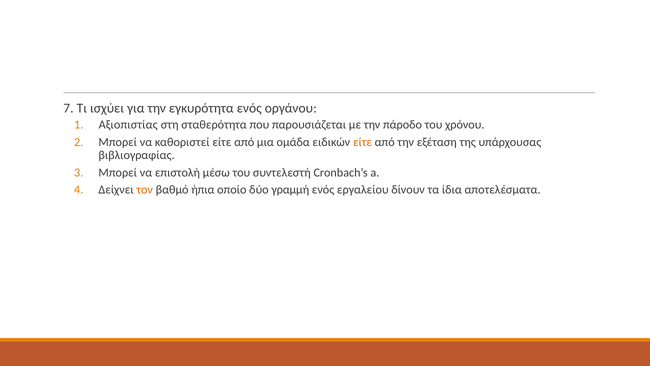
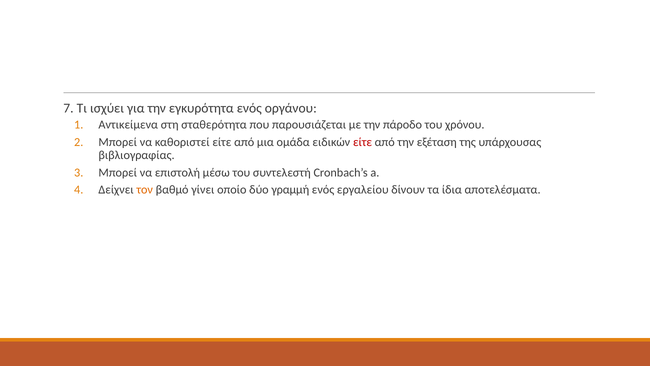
Αξιοπιστίας: Αξιοπιστίας -> Αντικείμενα
είτε at (363, 142) colour: orange -> red
ήπια: ήπια -> γίνει
